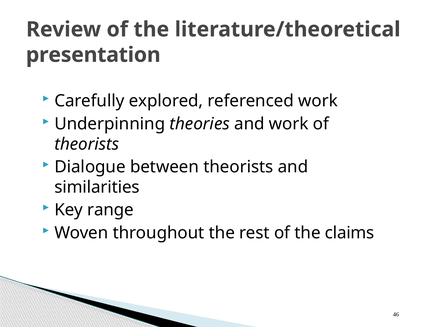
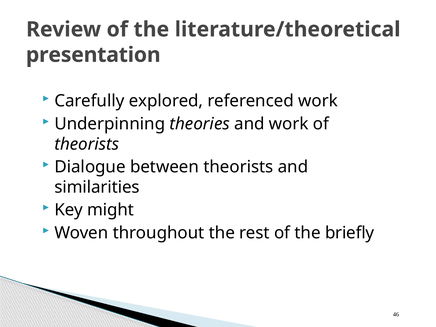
range: range -> might
claims: claims -> briefly
